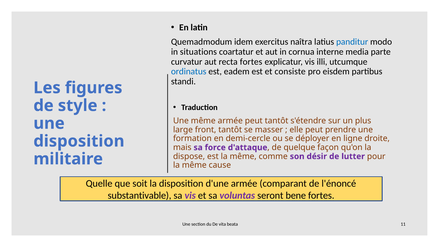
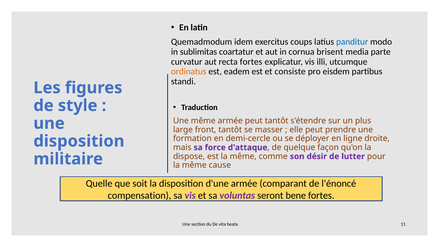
naîtra: naîtra -> coups
situations: situations -> sublimitas
interne: interne -> brisent
ordinatus colour: blue -> orange
substantivable: substantivable -> compensation
